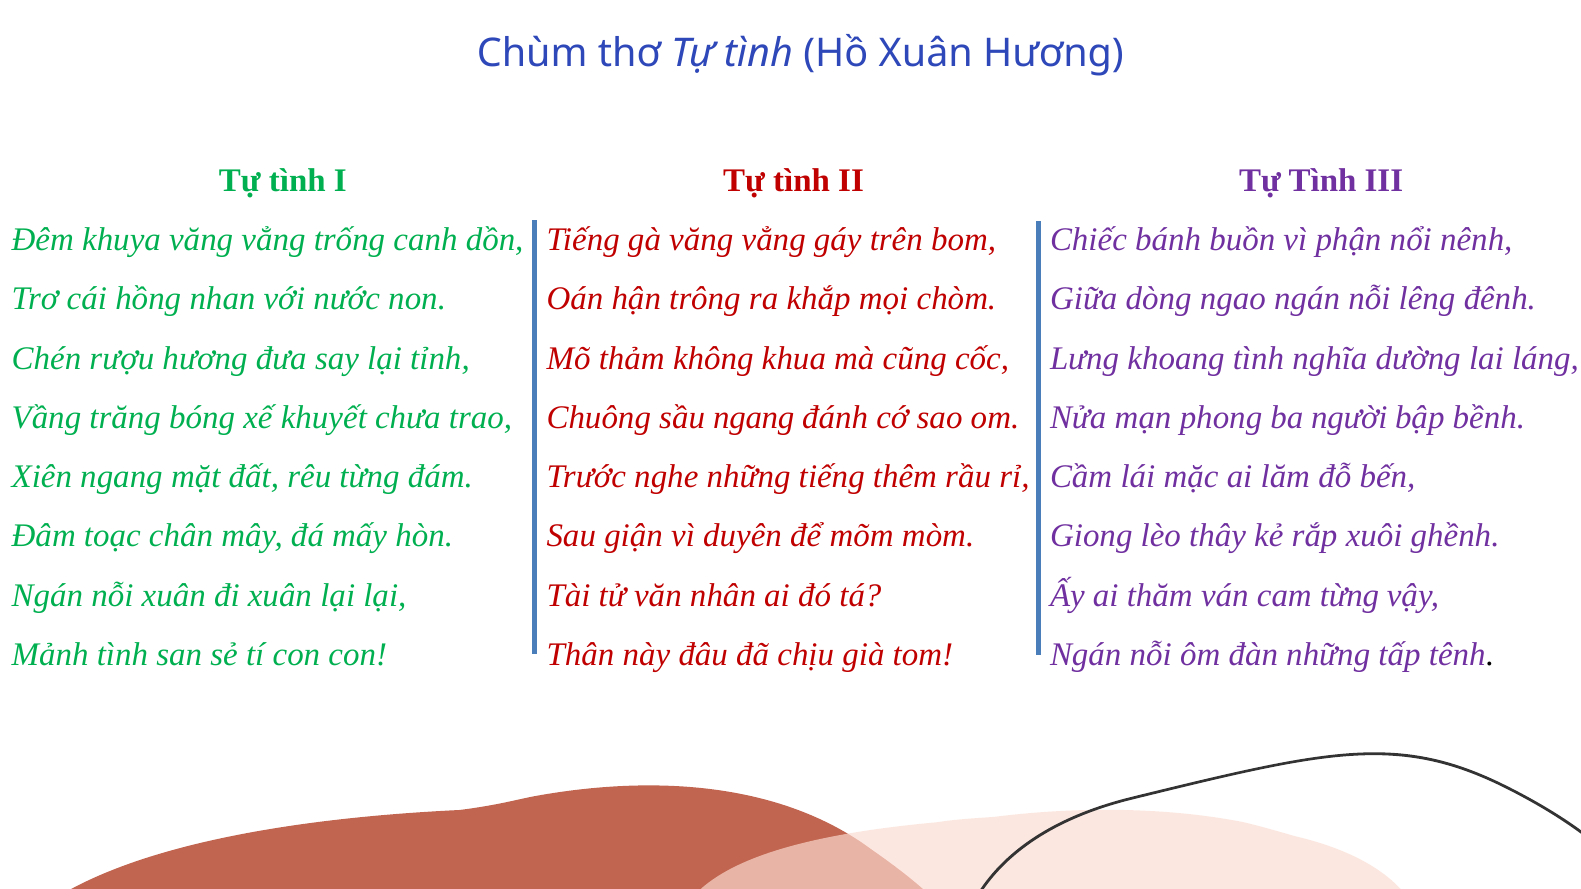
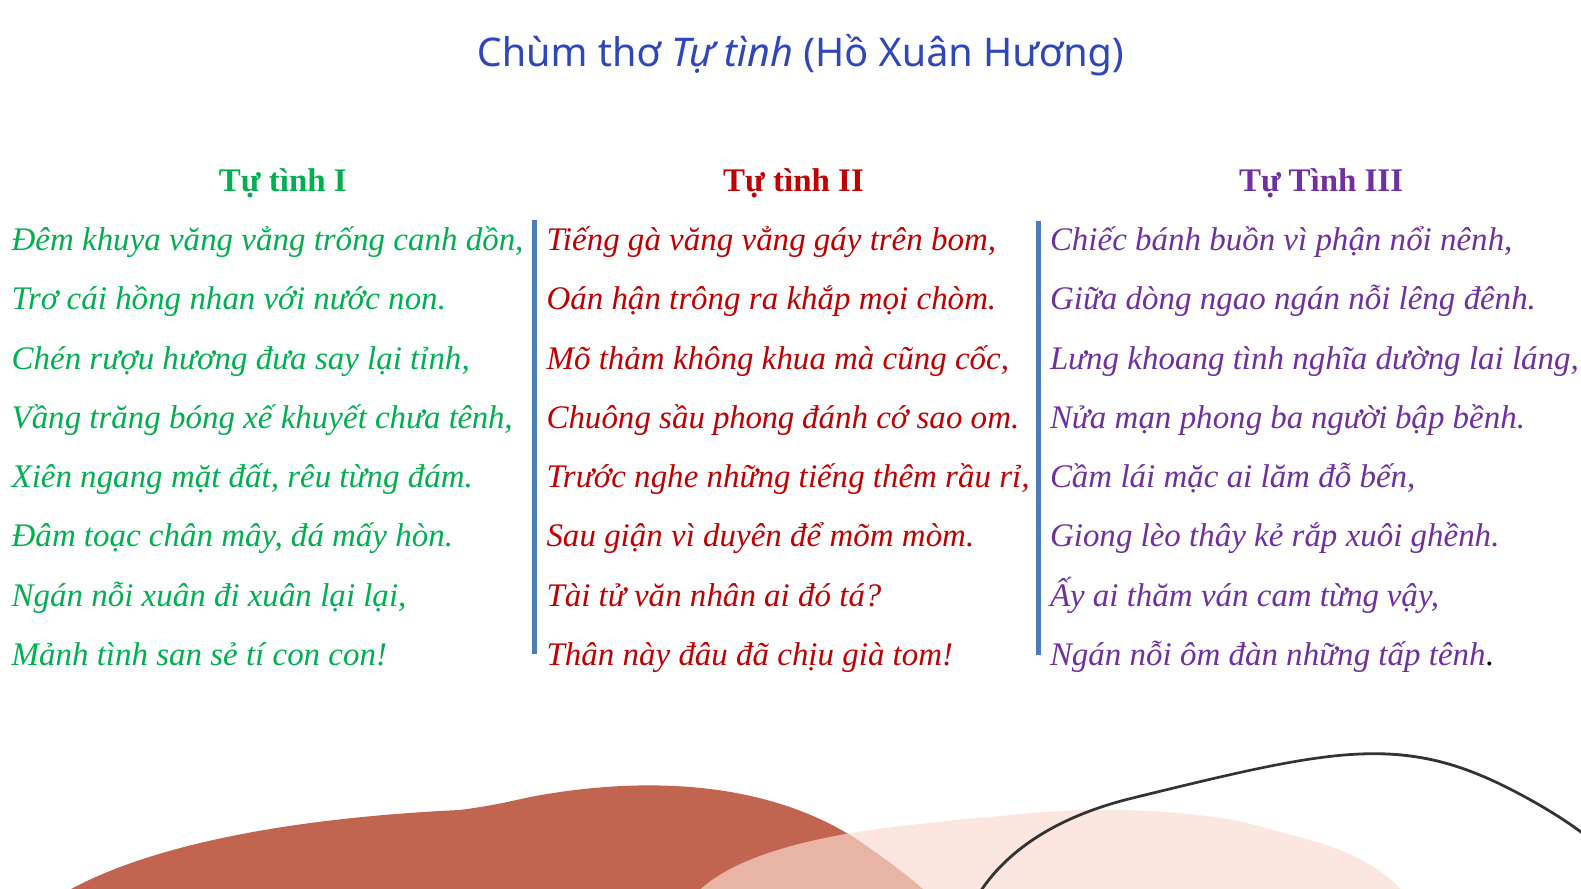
chưa trao: trao -> tênh
sầu ngang: ngang -> phong
